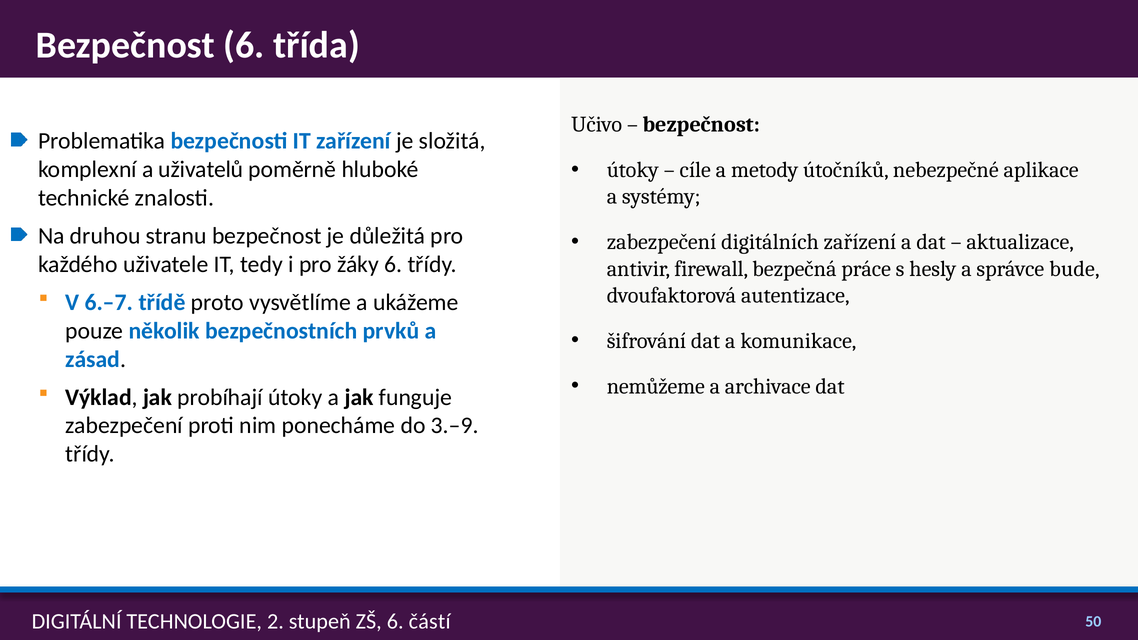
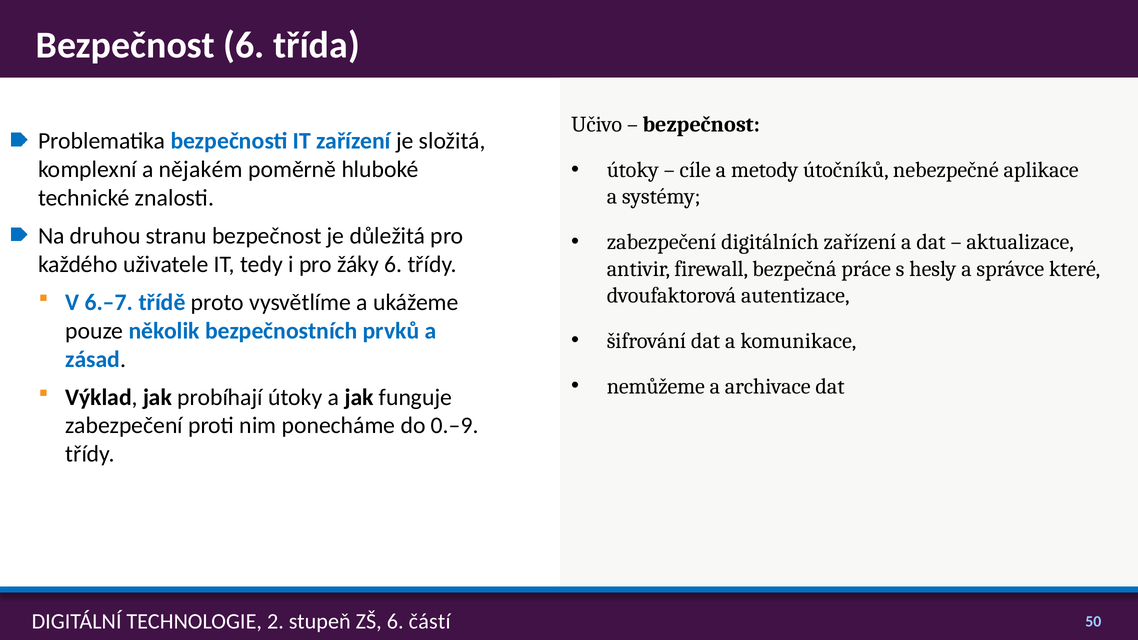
uživatelů: uživatelů -> nějakém
bude: bude -> které
3.–9: 3.–9 -> 0.–9
